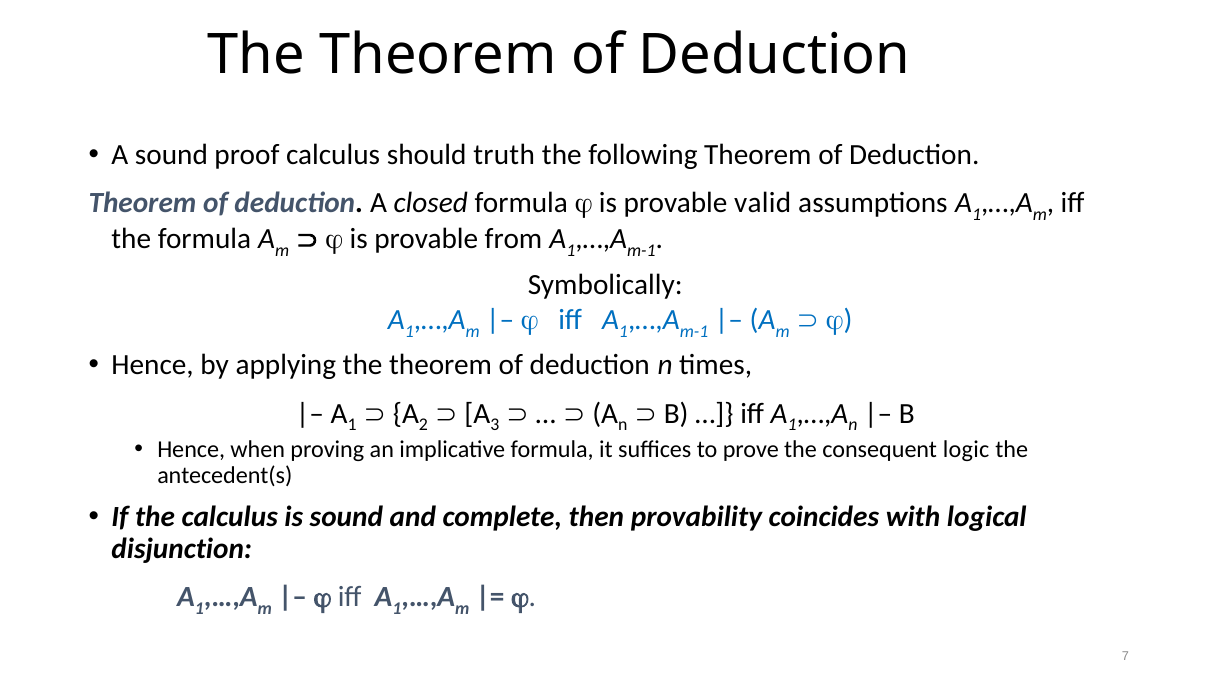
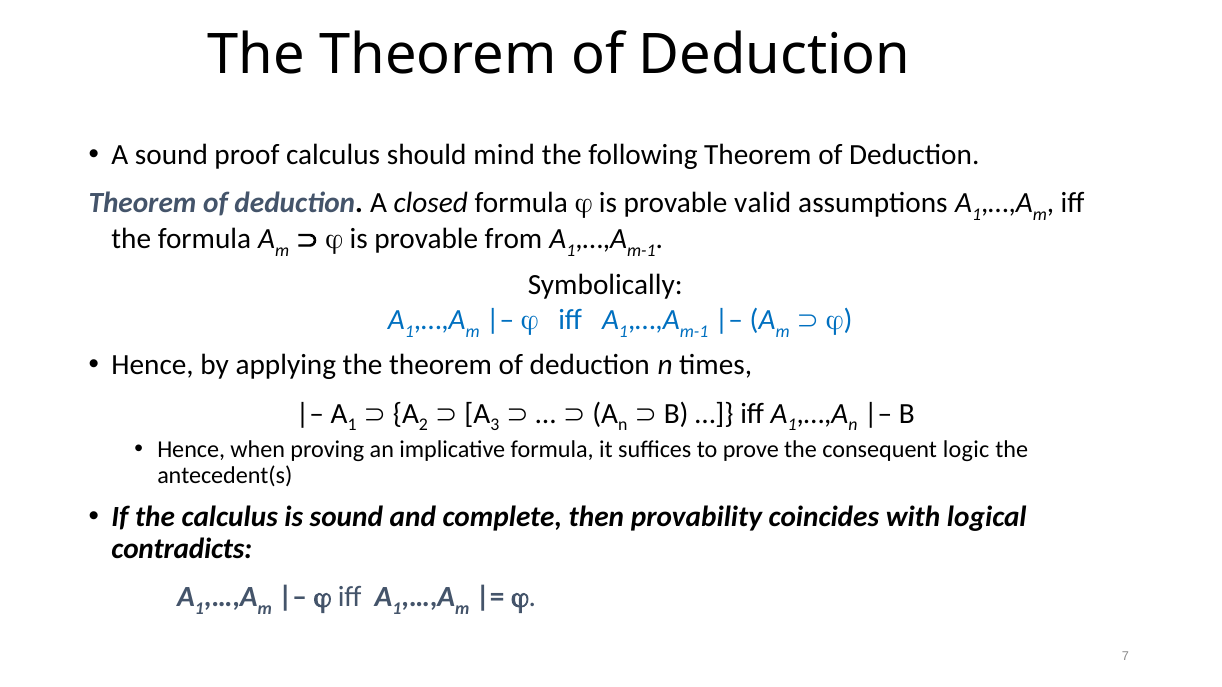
truth: truth -> mind
disjunction: disjunction -> contradicts
